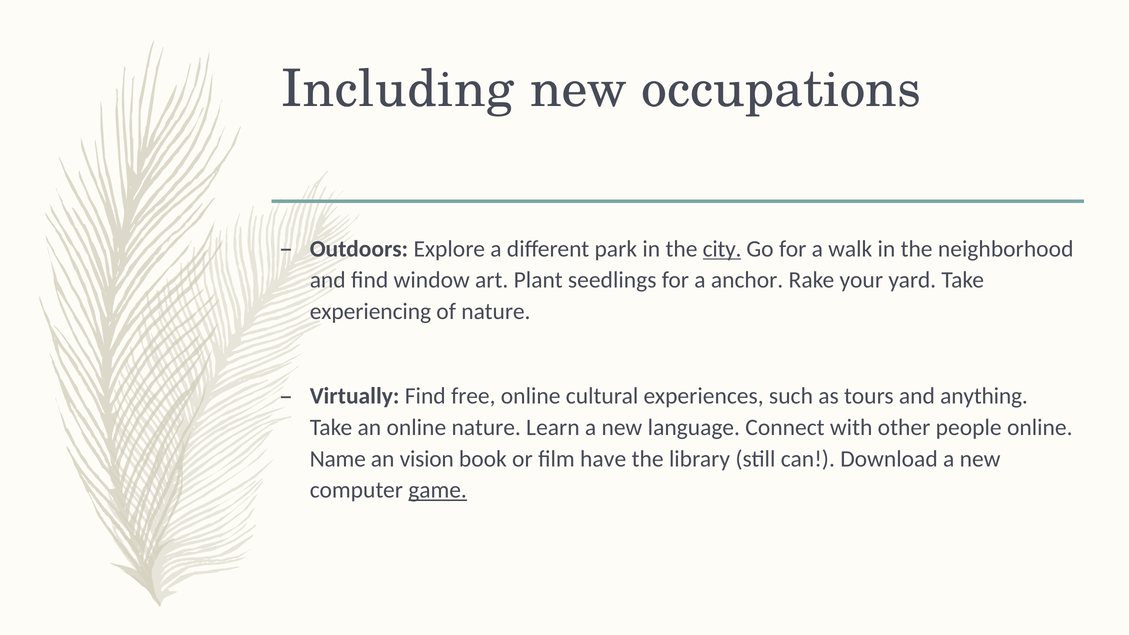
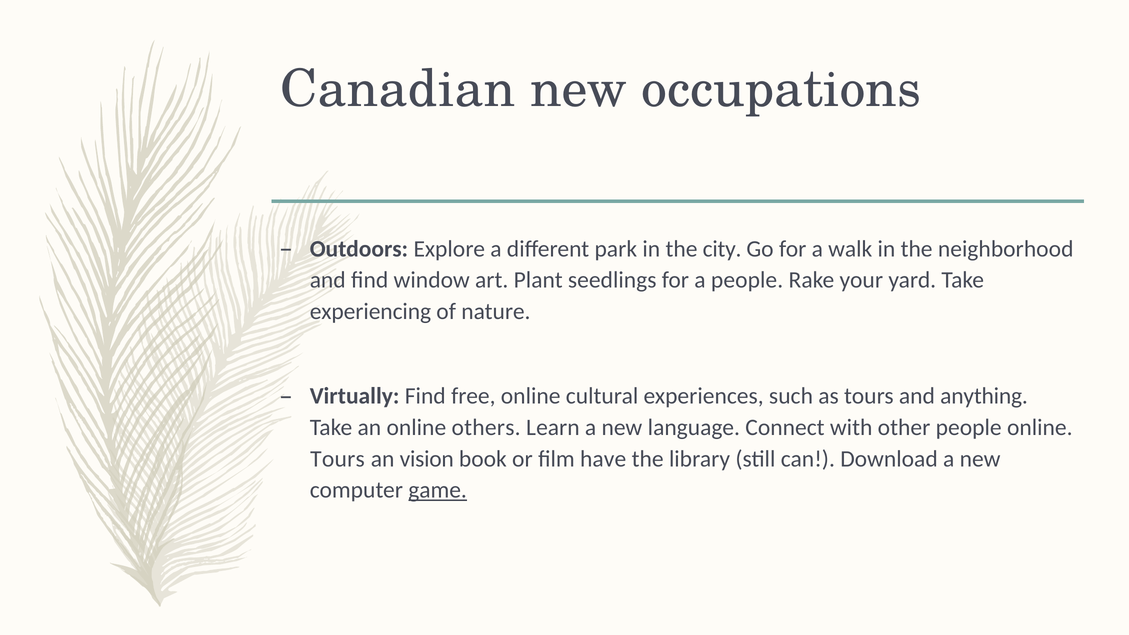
Including: Including -> Canadian
city underline: present -> none
a anchor: anchor -> people
online nature: nature -> others
Name at (338, 459): Name -> Tours
